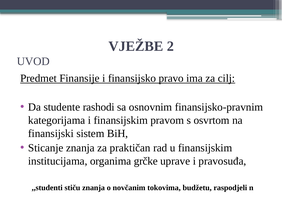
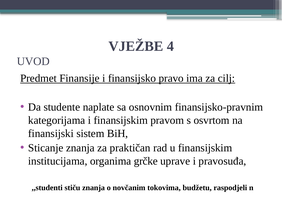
2: 2 -> 4
rashodi: rashodi -> naplate
